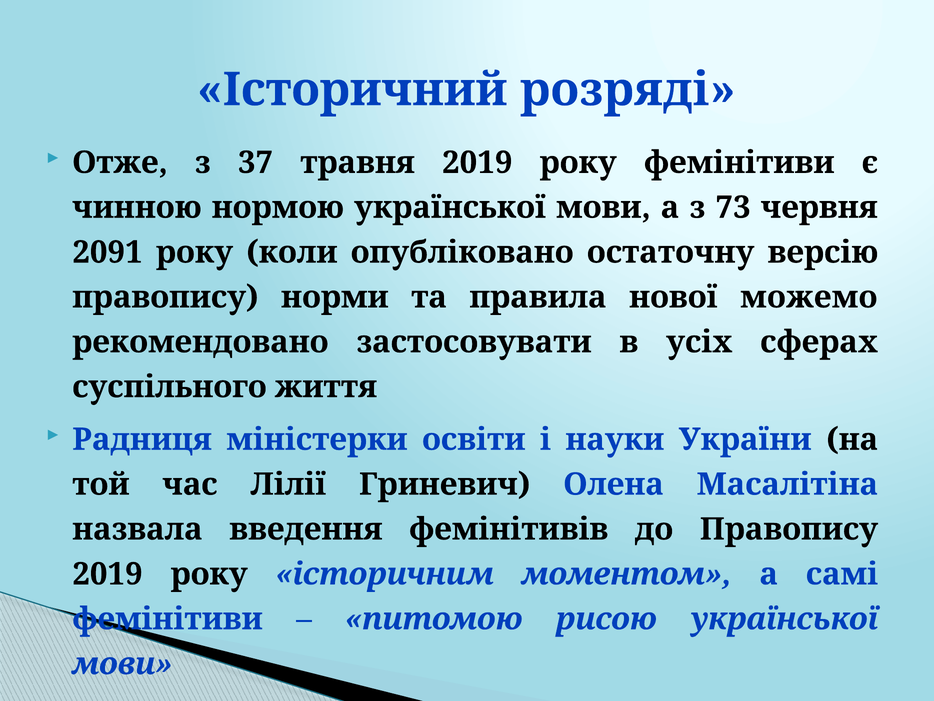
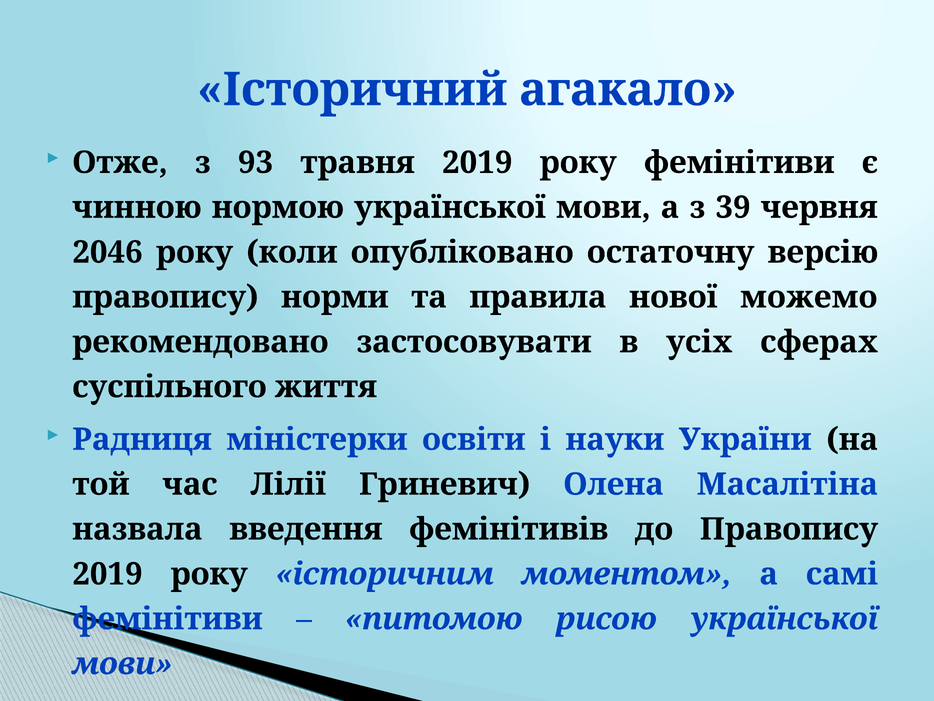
розряді: розряді -> агакало
37: 37 -> 93
73: 73 -> 39
2091: 2091 -> 2046
